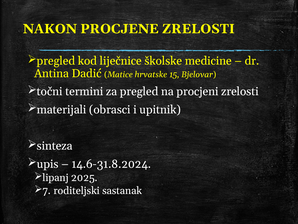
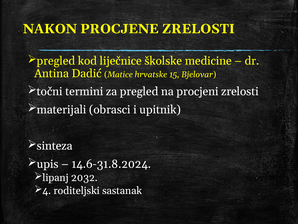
2025: 2025 -> 2032
7: 7 -> 4
